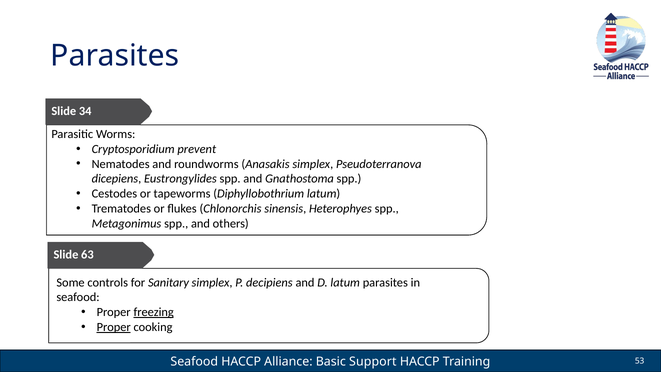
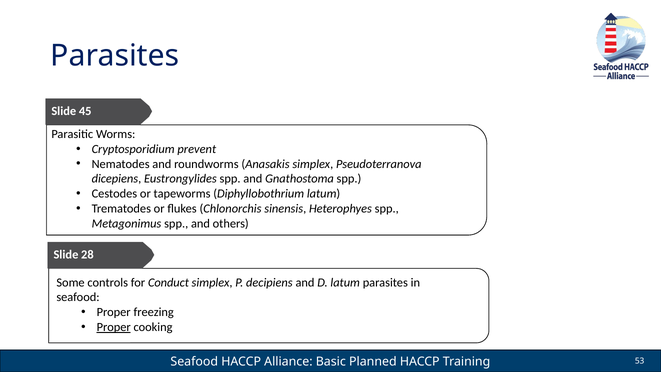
34: 34 -> 45
63: 63 -> 28
Sanitary: Sanitary -> Conduct
freezing underline: present -> none
Support: Support -> Planned
